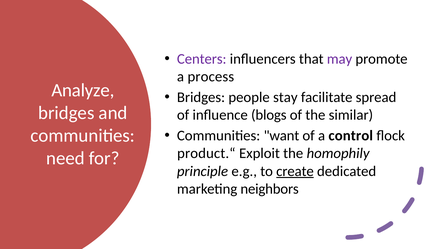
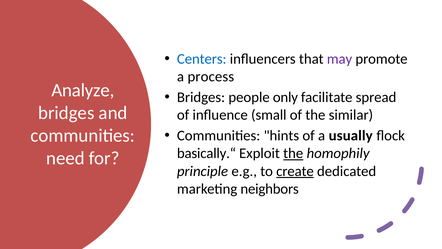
Centers colour: purple -> blue
stay: stay -> only
blogs: blogs -> small
want: want -> hints
control: control -> usually
product.“: product.“ -> basically.“
the at (293, 153) underline: none -> present
